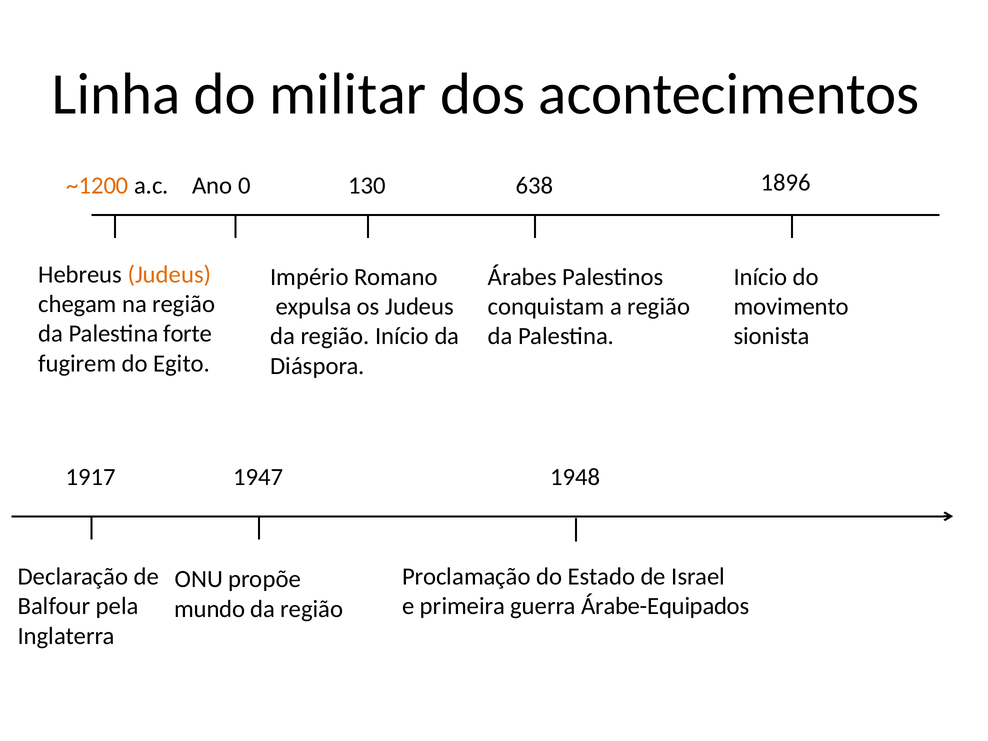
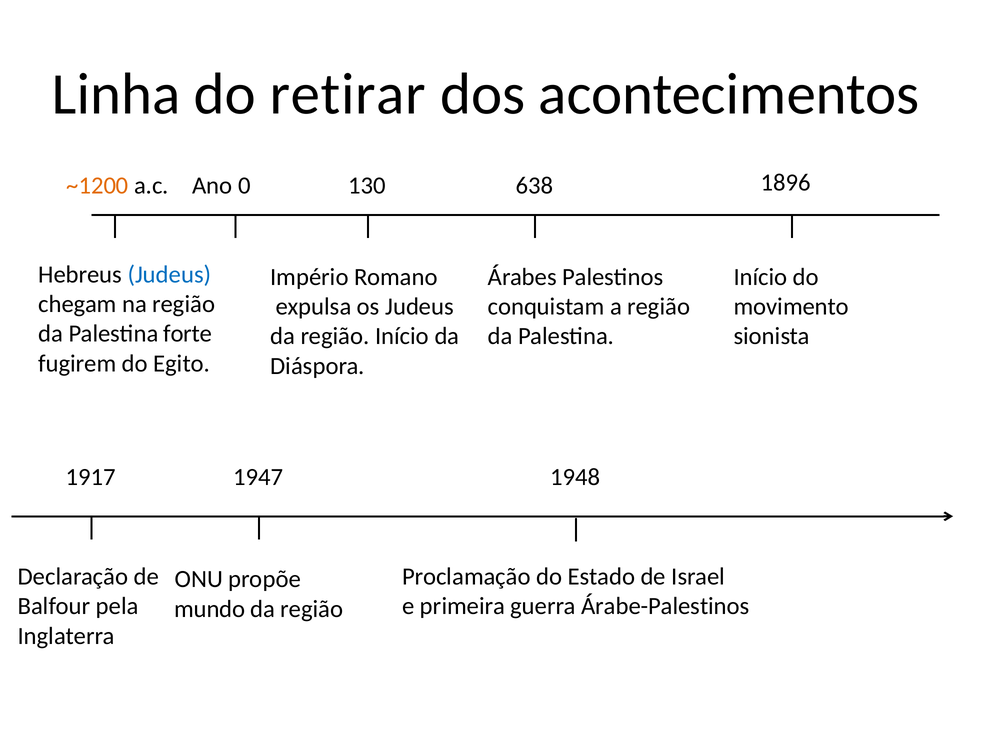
militar: militar -> retirar
Judeus at (169, 274) colour: orange -> blue
Árabe-Equipados: Árabe-Equipados -> Árabe-Palestinos
